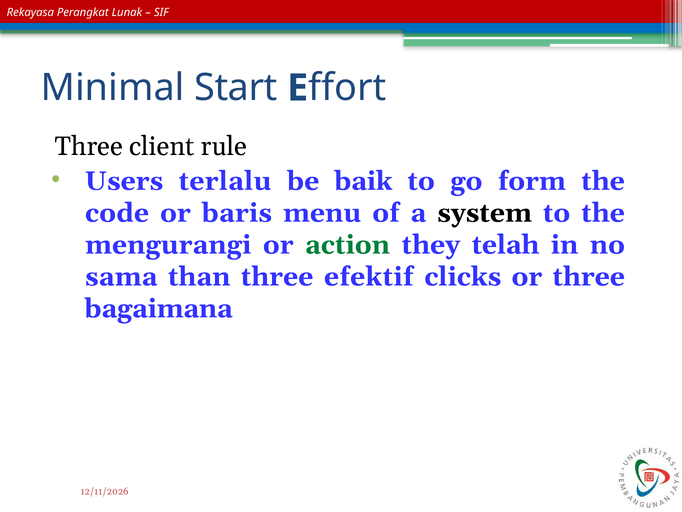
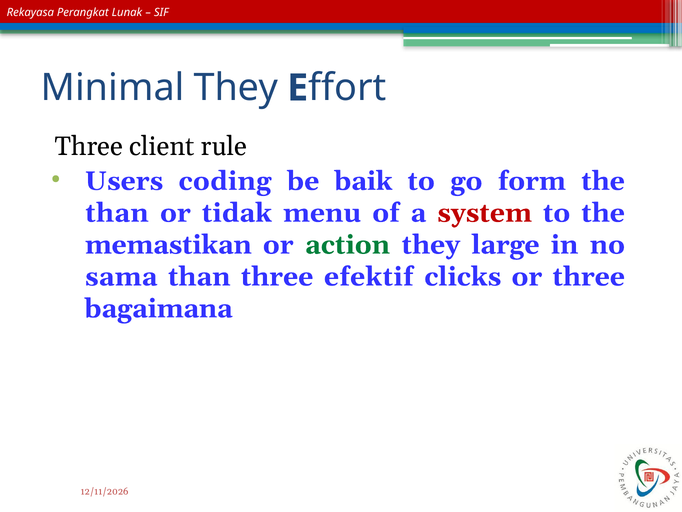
Minimal Start: Start -> They
terlalu: terlalu -> coding
code at (117, 213): code -> than
baris: baris -> tidak
system colour: black -> red
mengurangi: mengurangi -> memastikan
telah: telah -> large
